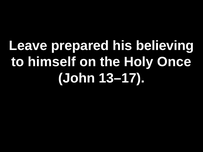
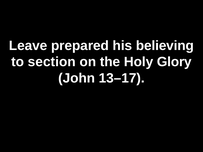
himself: himself -> section
Once: Once -> Glory
